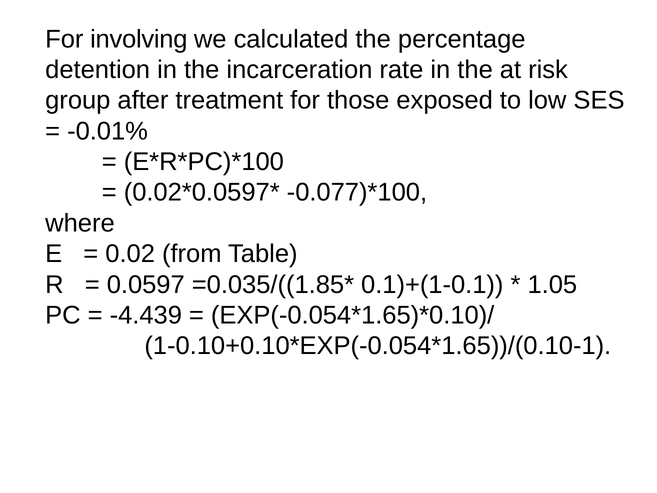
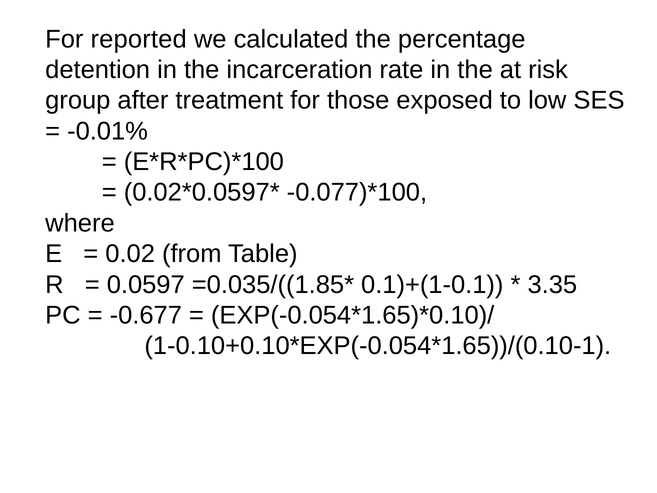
involving: involving -> reported
1.05: 1.05 -> 3.35
-4.439: -4.439 -> -0.677
